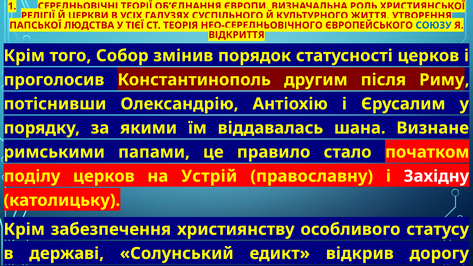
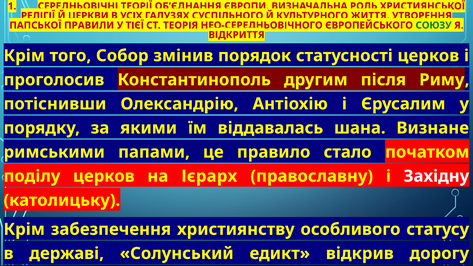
ЛЮДСТВА: ЛЮДСТВА -> ПРАВИЛИ
СОЮЗУ colour: blue -> green
Устрій: Устрій -> Ієрарх
